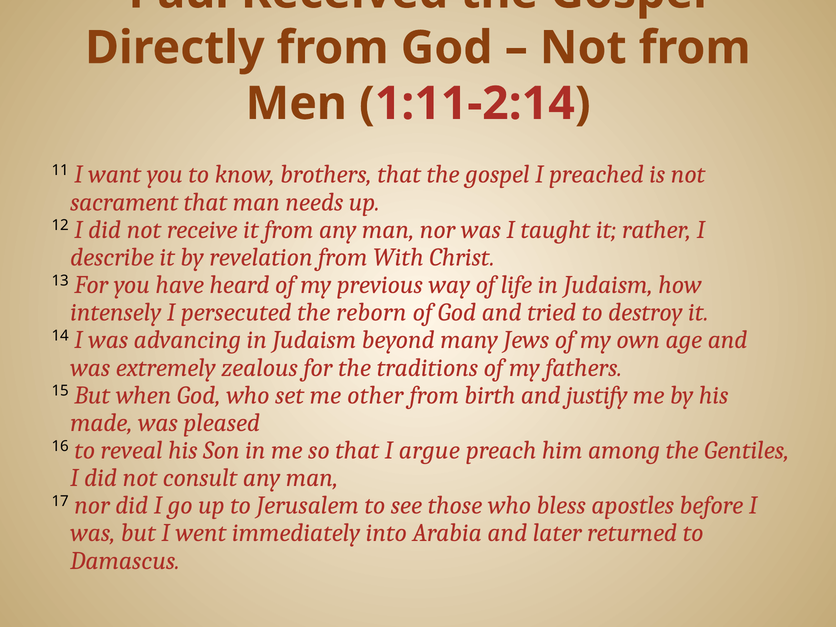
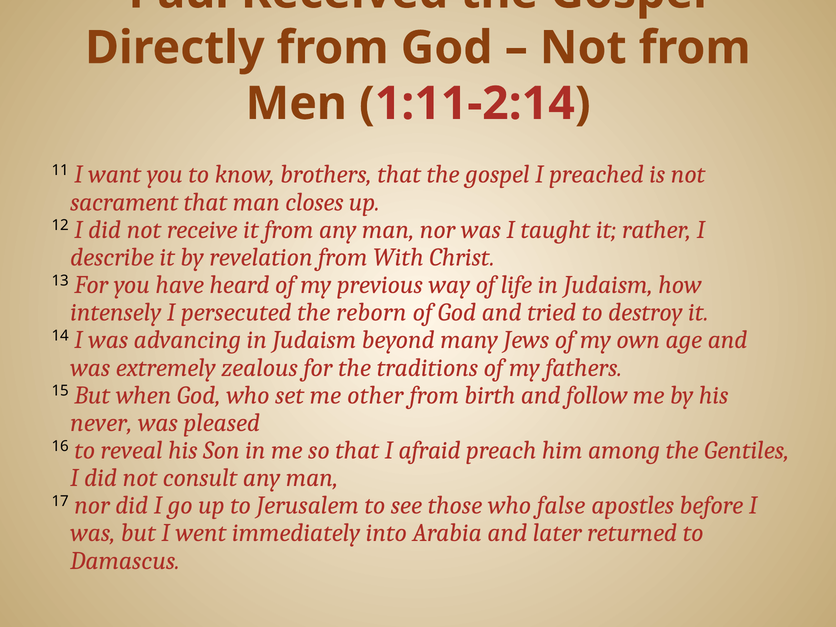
needs: needs -> closes
justify: justify -> follow
made: made -> never
argue: argue -> afraid
bless: bless -> false
